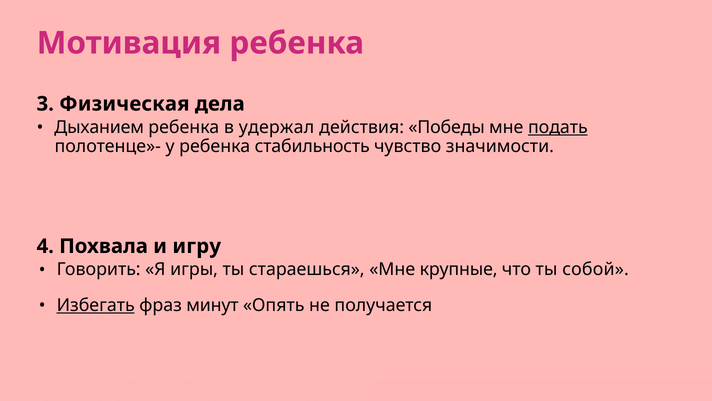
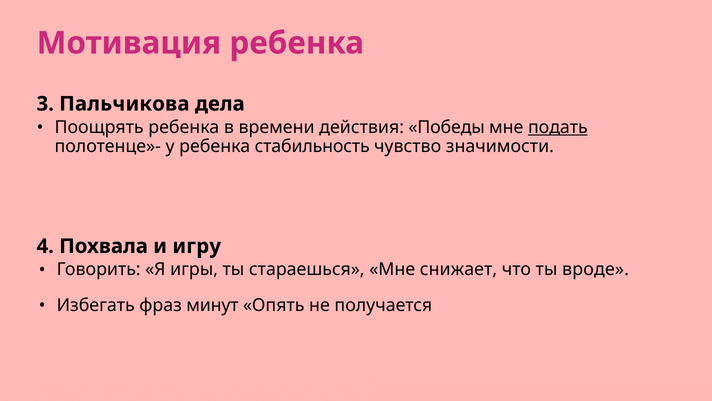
Физическая: Физическая -> Пальчикова
Дыханием: Дыханием -> Поощрять
удержал: удержал -> времени
крупные: крупные -> снижает
собой: собой -> вроде
Избегать underline: present -> none
